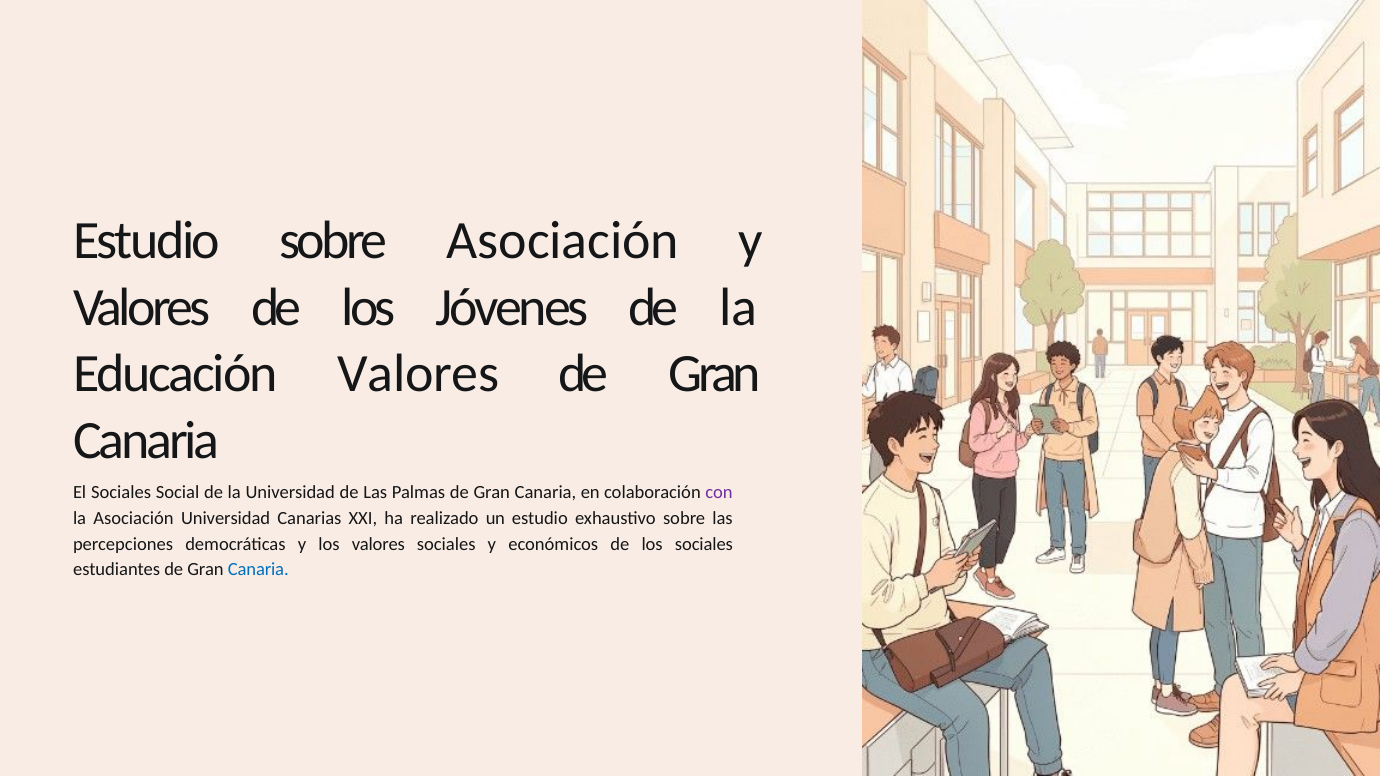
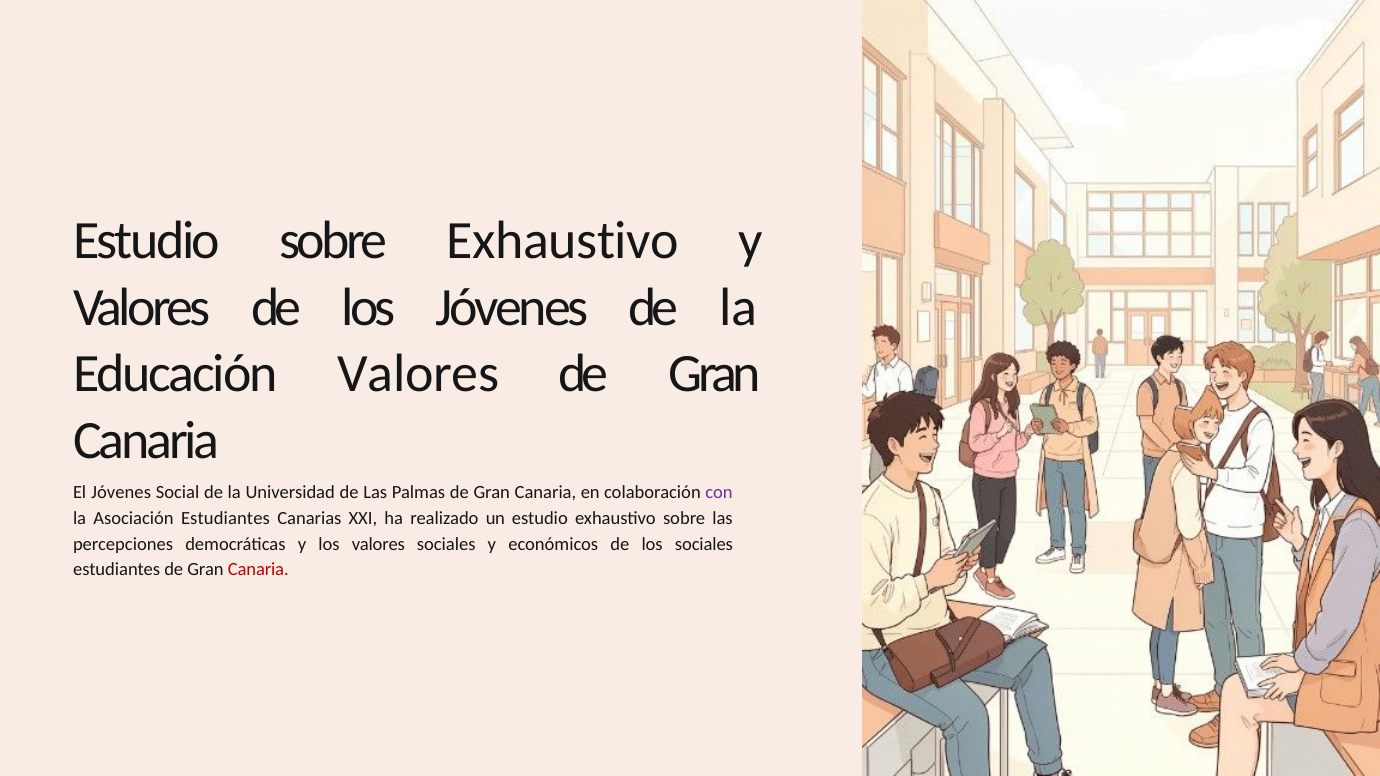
sobre Asociación: Asociación -> Exhaustivo
El Sociales: Sociales -> Jóvenes
Asociación Universidad: Universidad -> Estudiantes
Canaria at (258, 570) colour: blue -> red
